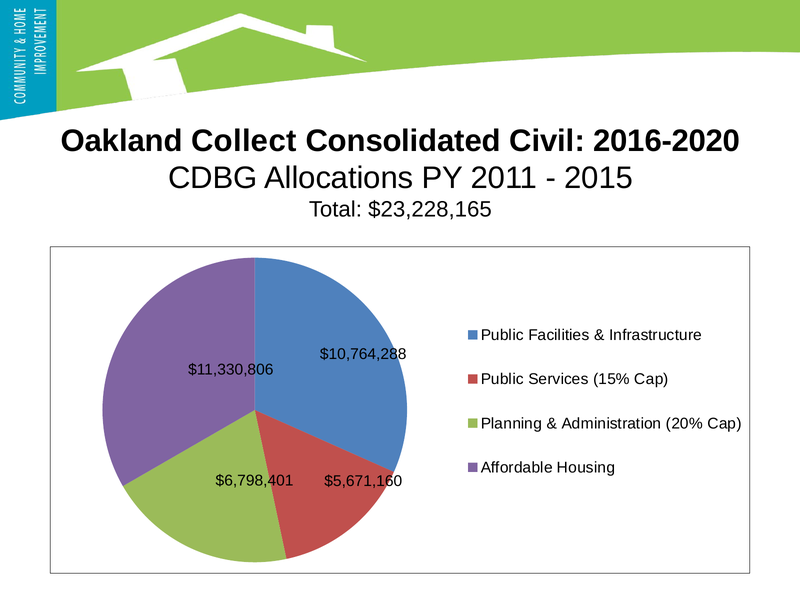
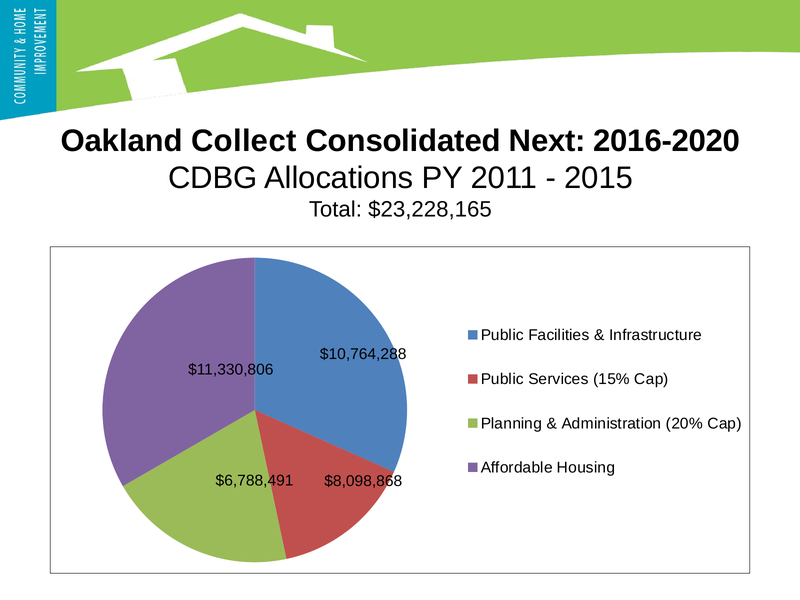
Civil: Civil -> Next
$6,798,401: $6,798,401 -> $6,788,491
$5,671,160: $5,671,160 -> $8,098,868
